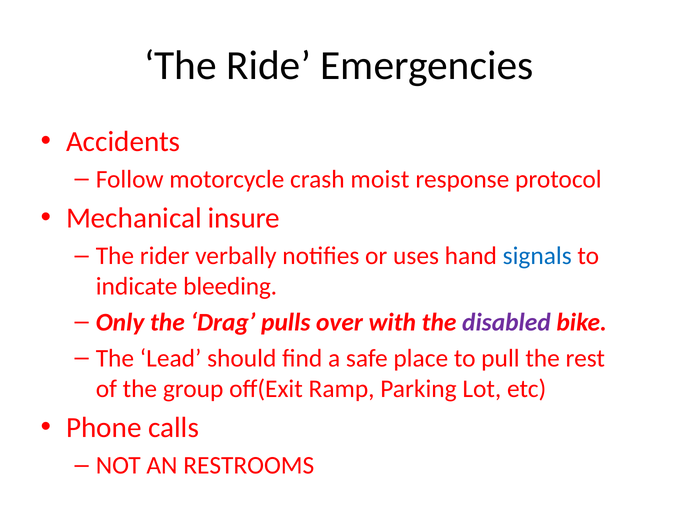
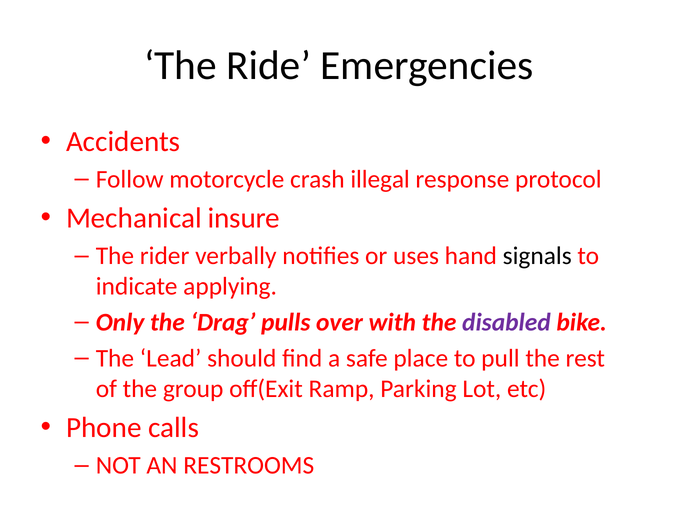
moist: moist -> illegal
signals colour: blue -> black
bleeding: bleeding -> applying
